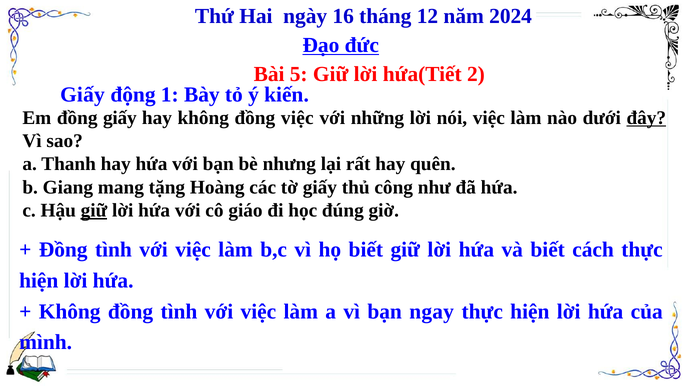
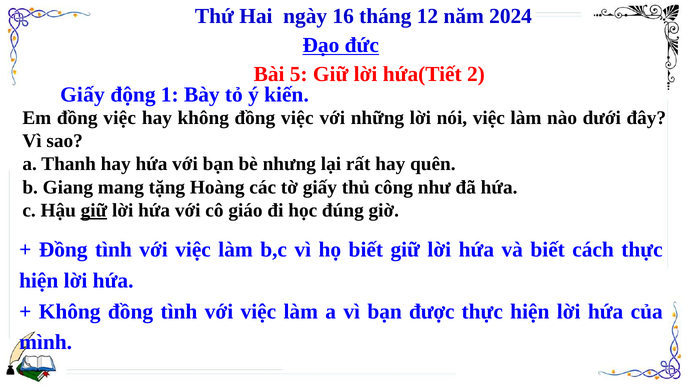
Em đồng giấy: giấy -> việc
đây underline: present -> none
ngay: ngay -> được
